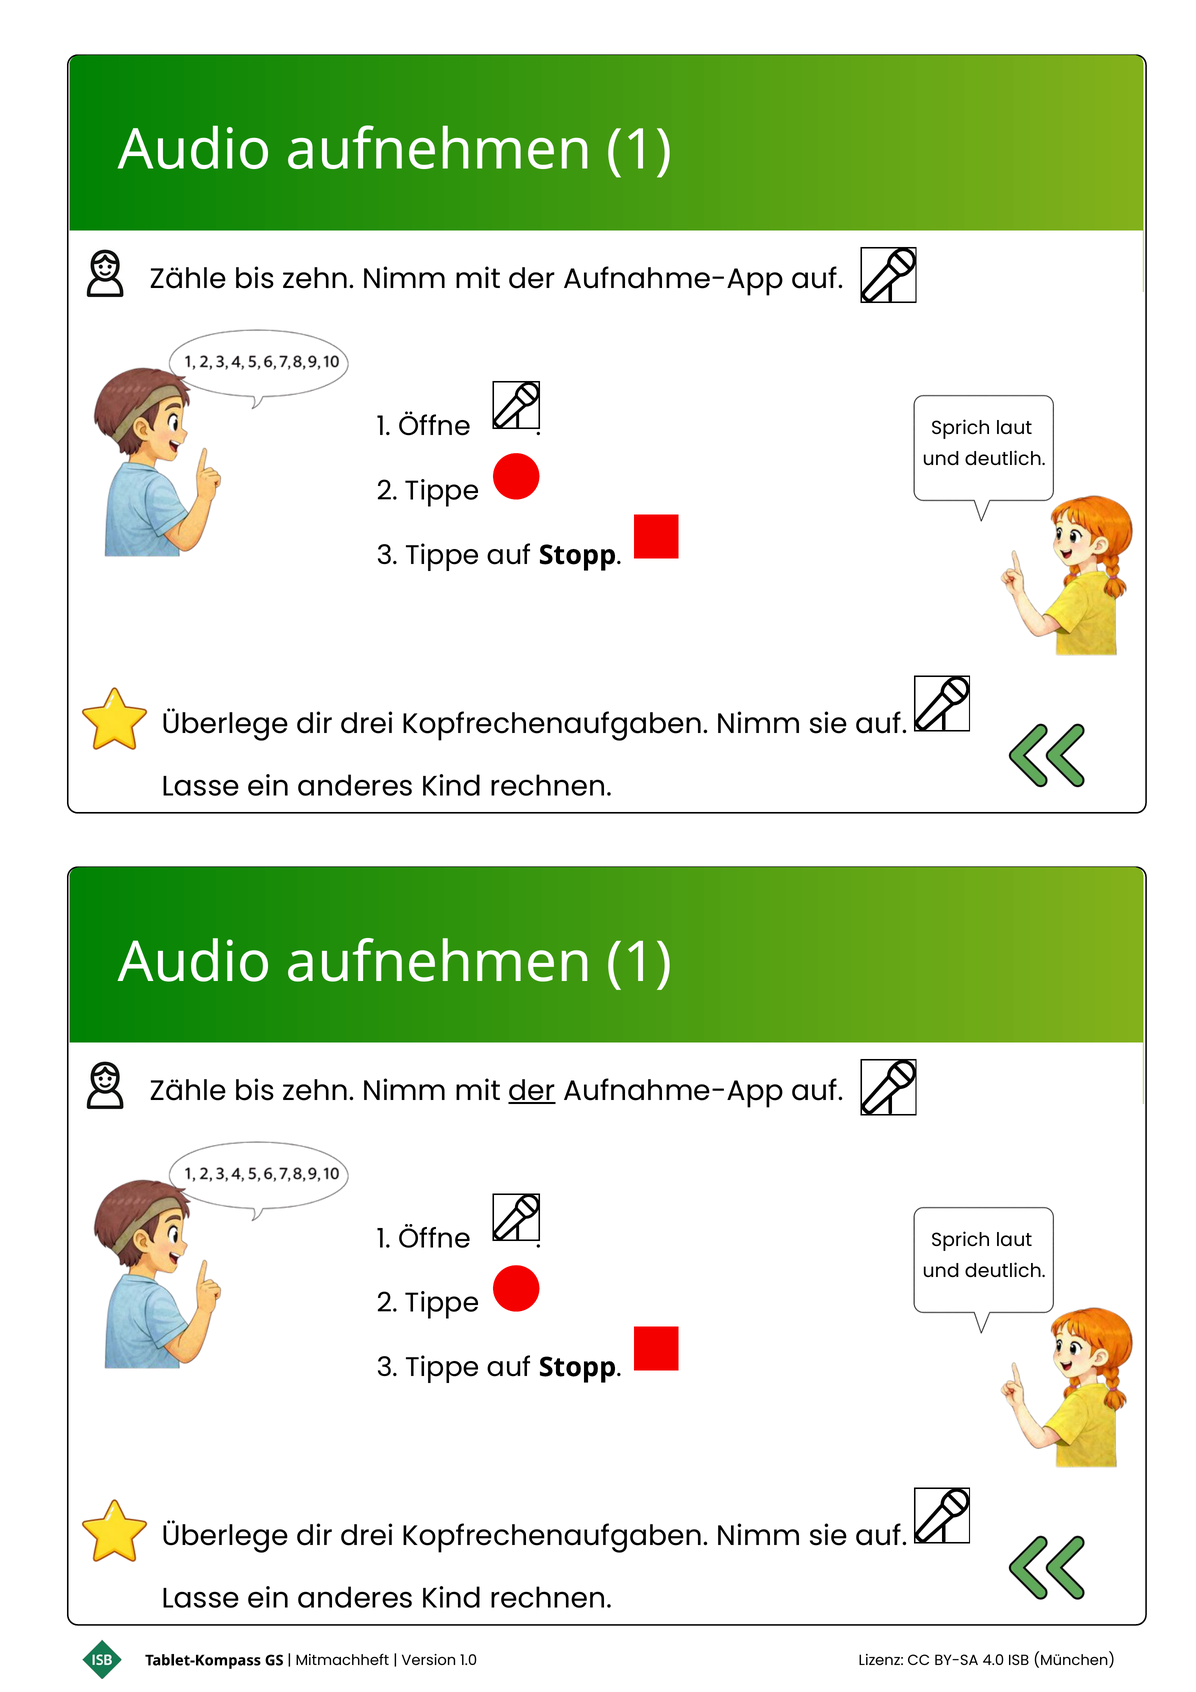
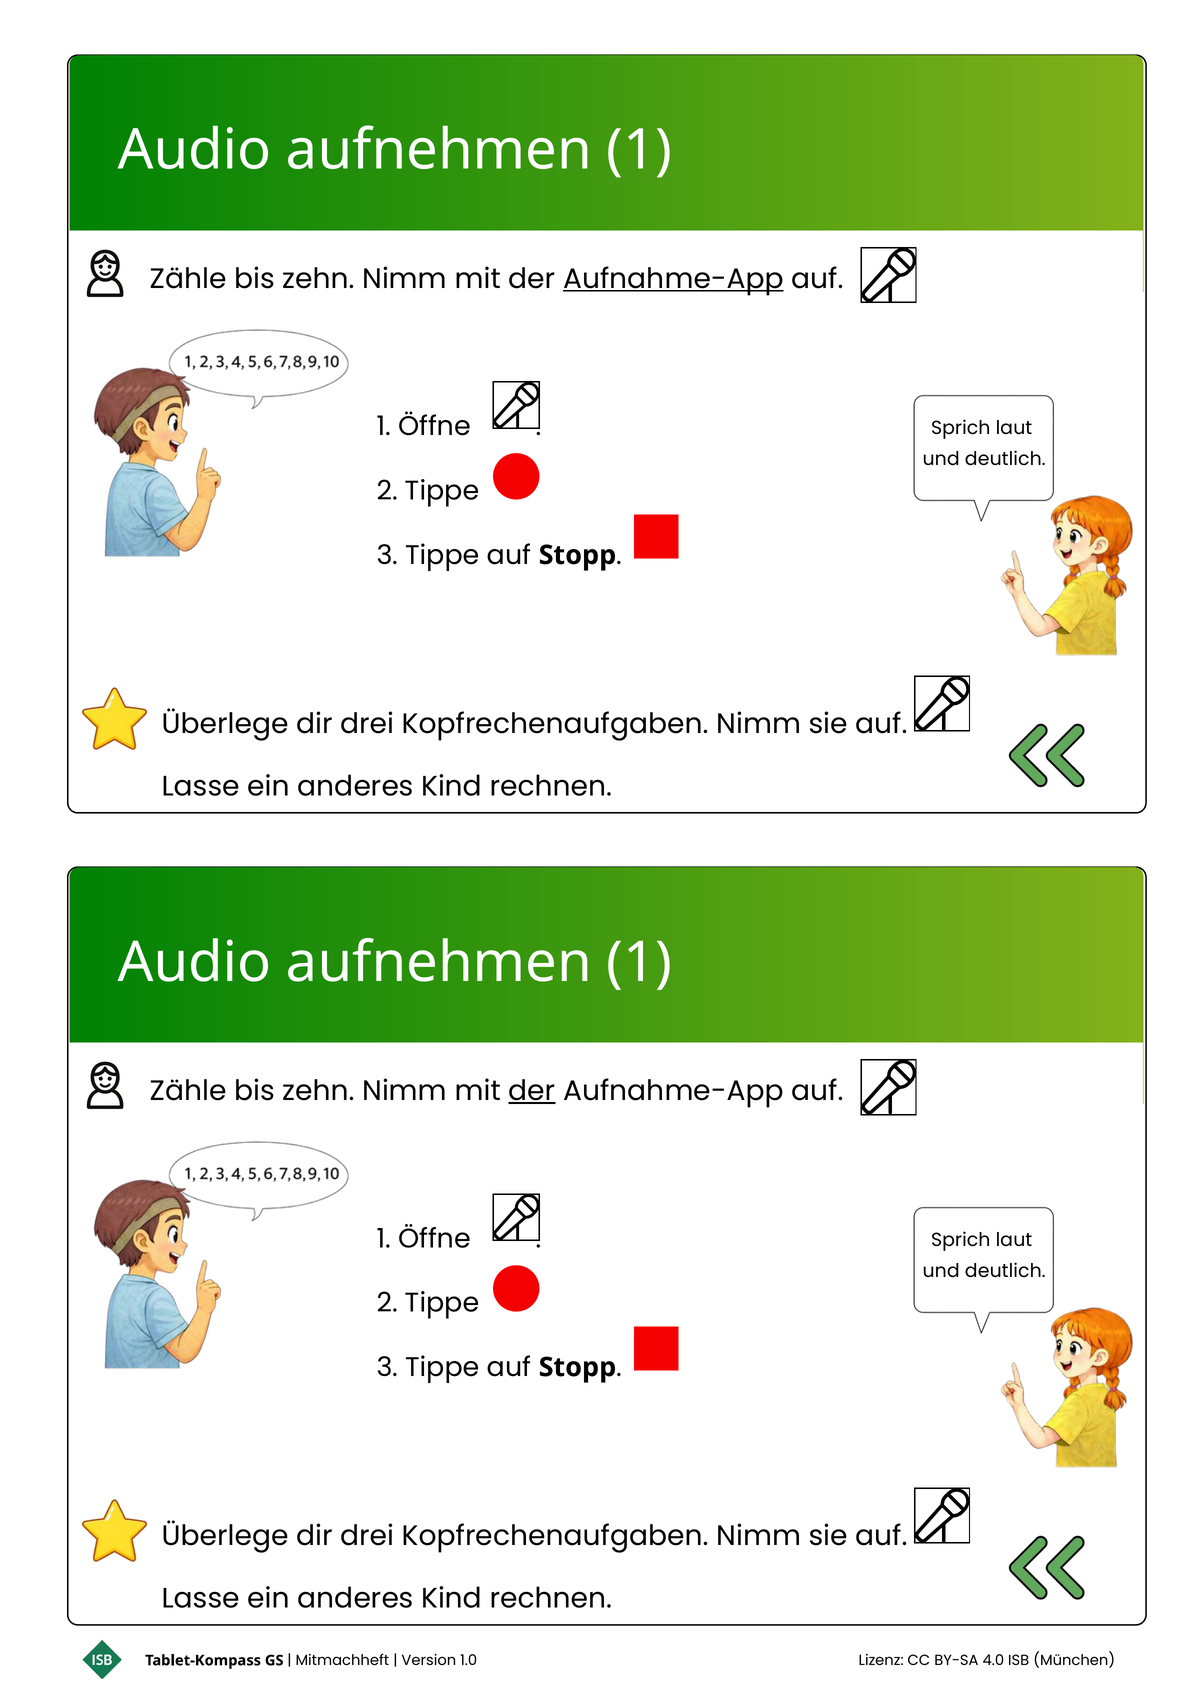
Aufnahme-App at (673, 279) underline: none -> present
